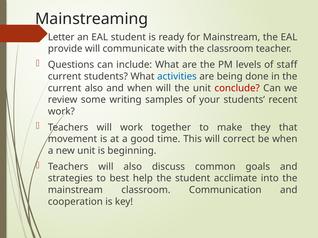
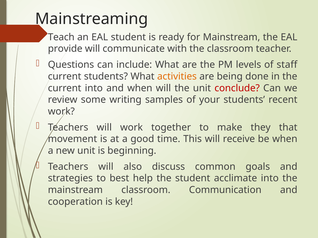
Letter: Letter -> Teach
activities colour: blue -> orange
current also: also -> into
correct: correct -> receive
